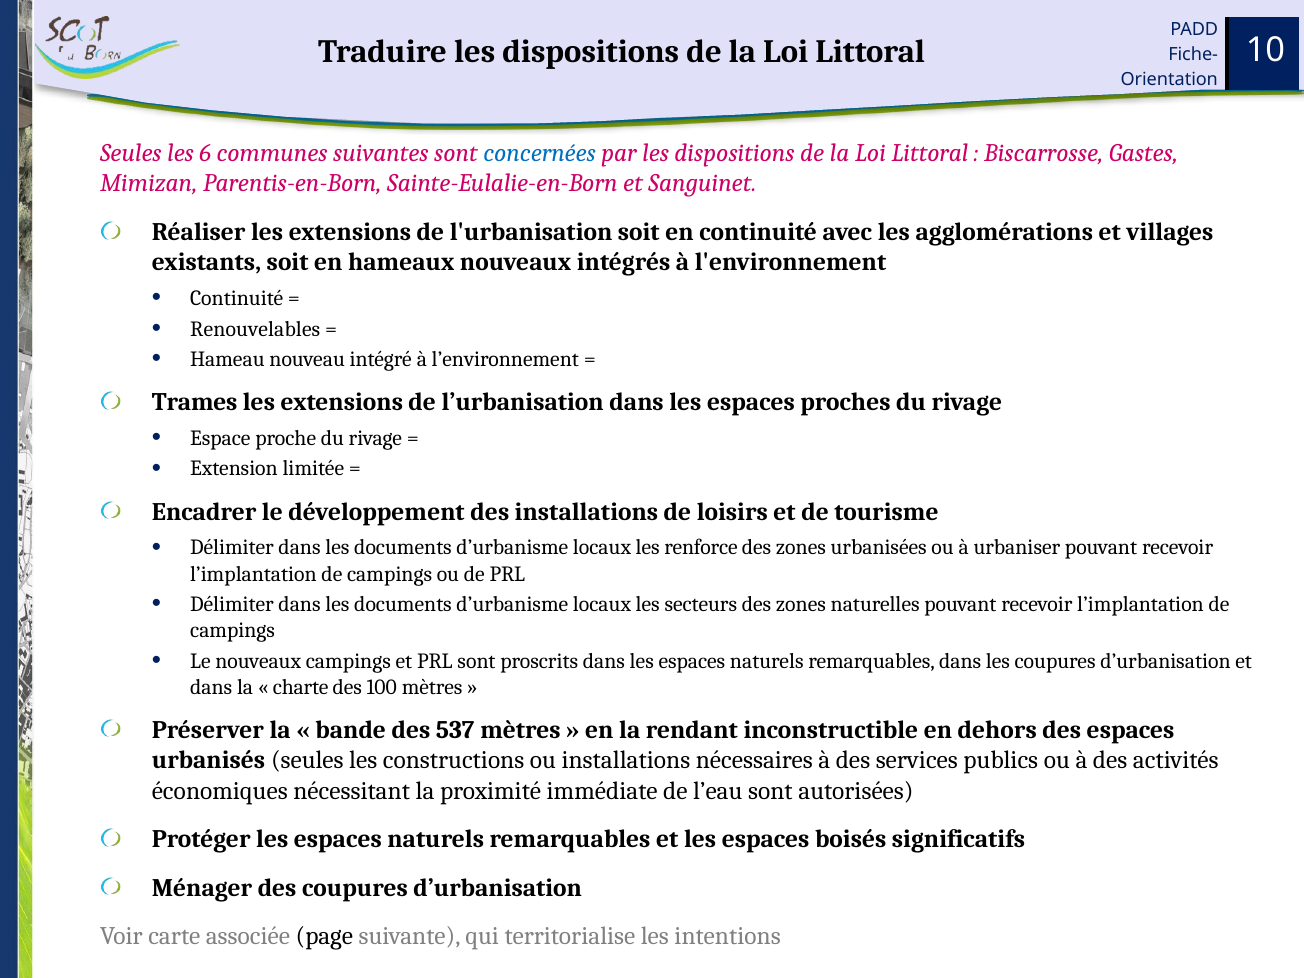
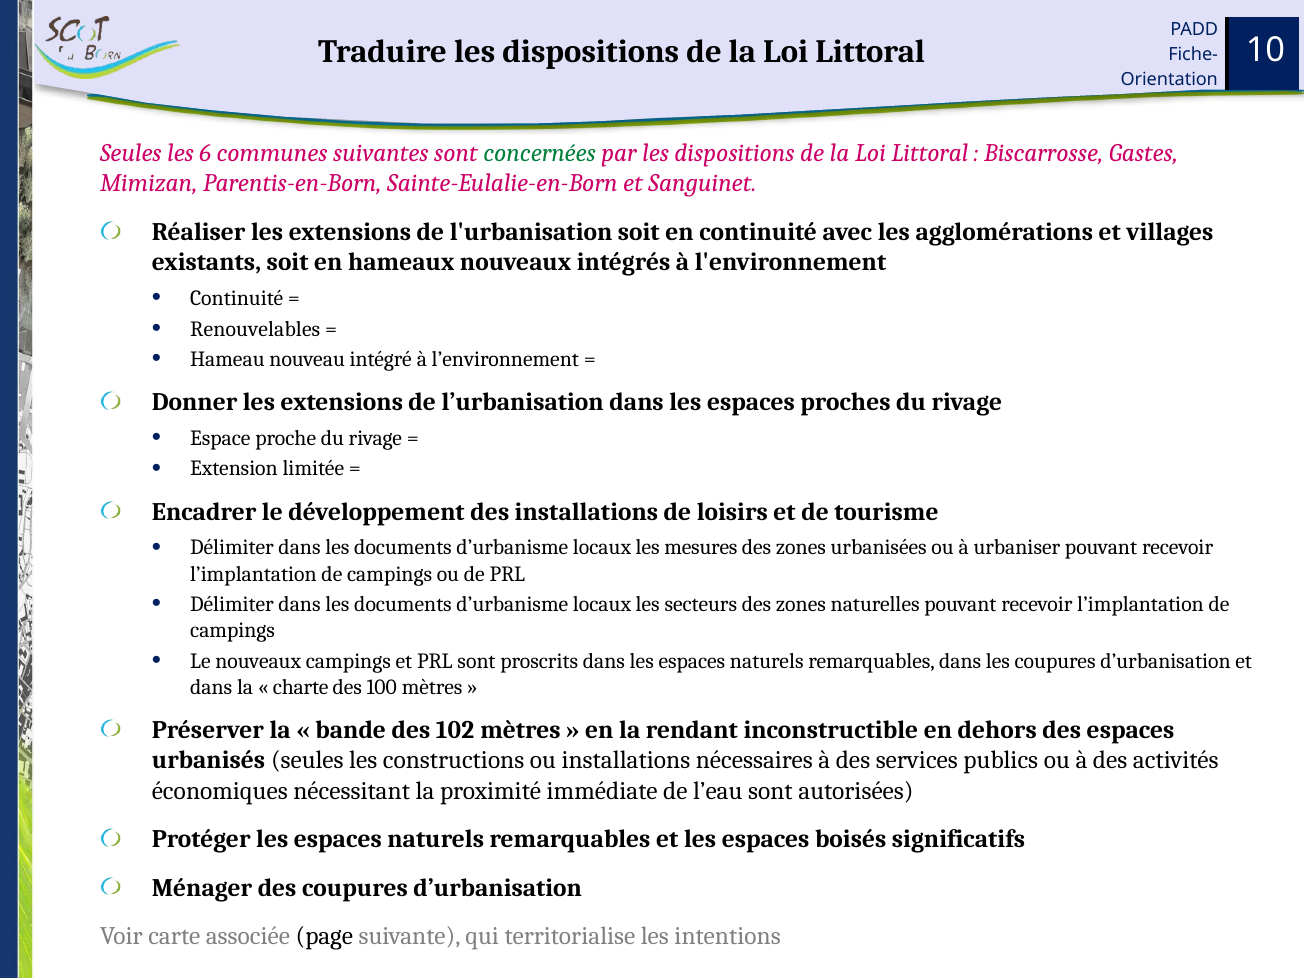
concernées colour: blue -> green
Trames: Trames -> Donner
renforce: renforce -> mesures
537: 537 -> 102
